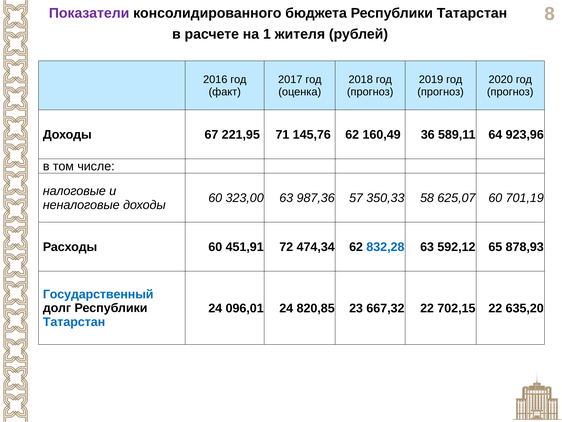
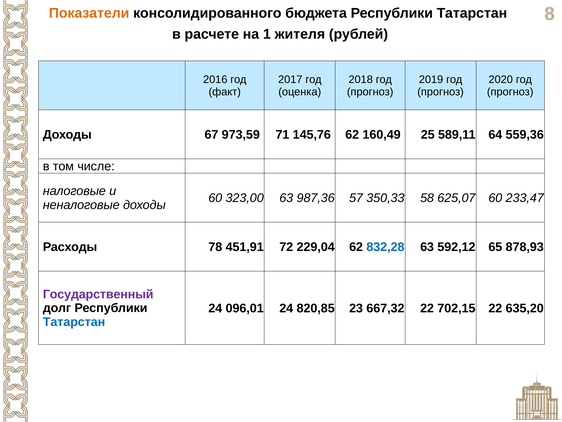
Показатели colour: purple -> orange
221,95: 221,95 -> 973,59
36: 36 -> 25
923,96: 923,96 -> 559,36
701,19: 701,19 -> 233,47
Расходы 60: 60 -> 78
474,34: 474,34 -> 229,04
Государственный colour: blue -> purple
